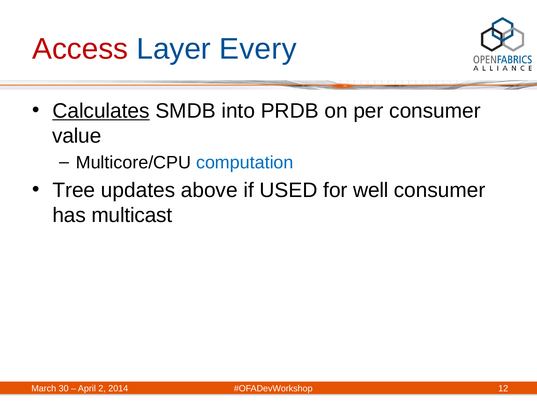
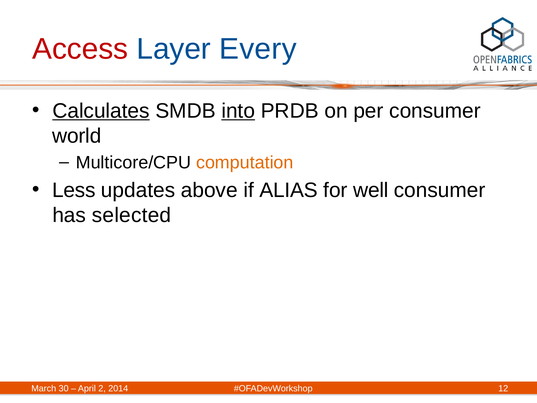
into underline: none -> present
value: value -> world
computation colour: blue -> orange
Tree: Tree -> Less
USED: USED -> ALIAS
multicast: multicast -> selected
